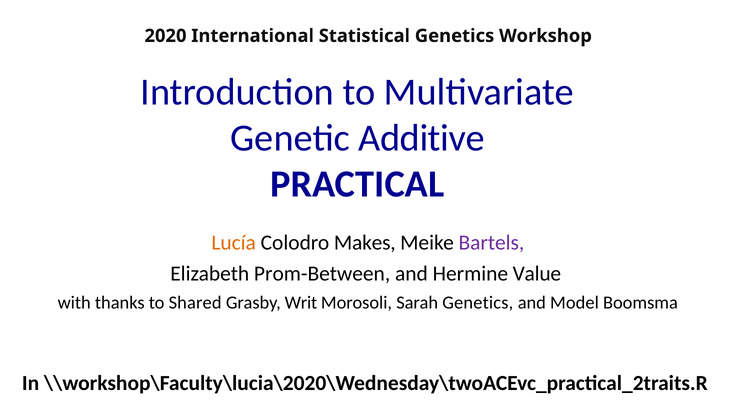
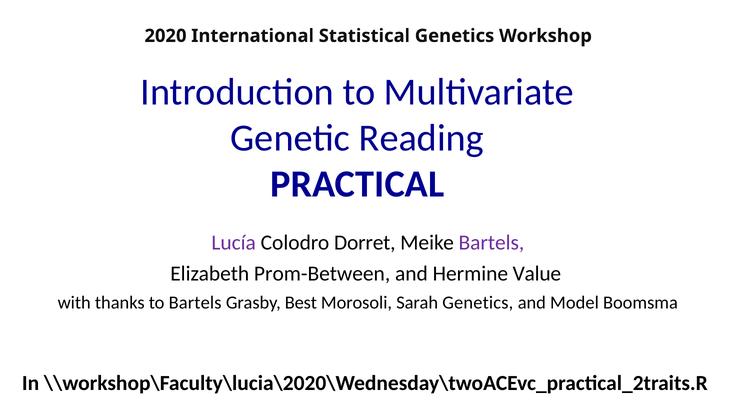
Additive: Additive -> Reading
Lucía colour: orange -> purple
Makes: Makes -> Dorret
to Shared: Shared -> Bartels
Writ: Writ -> Best
